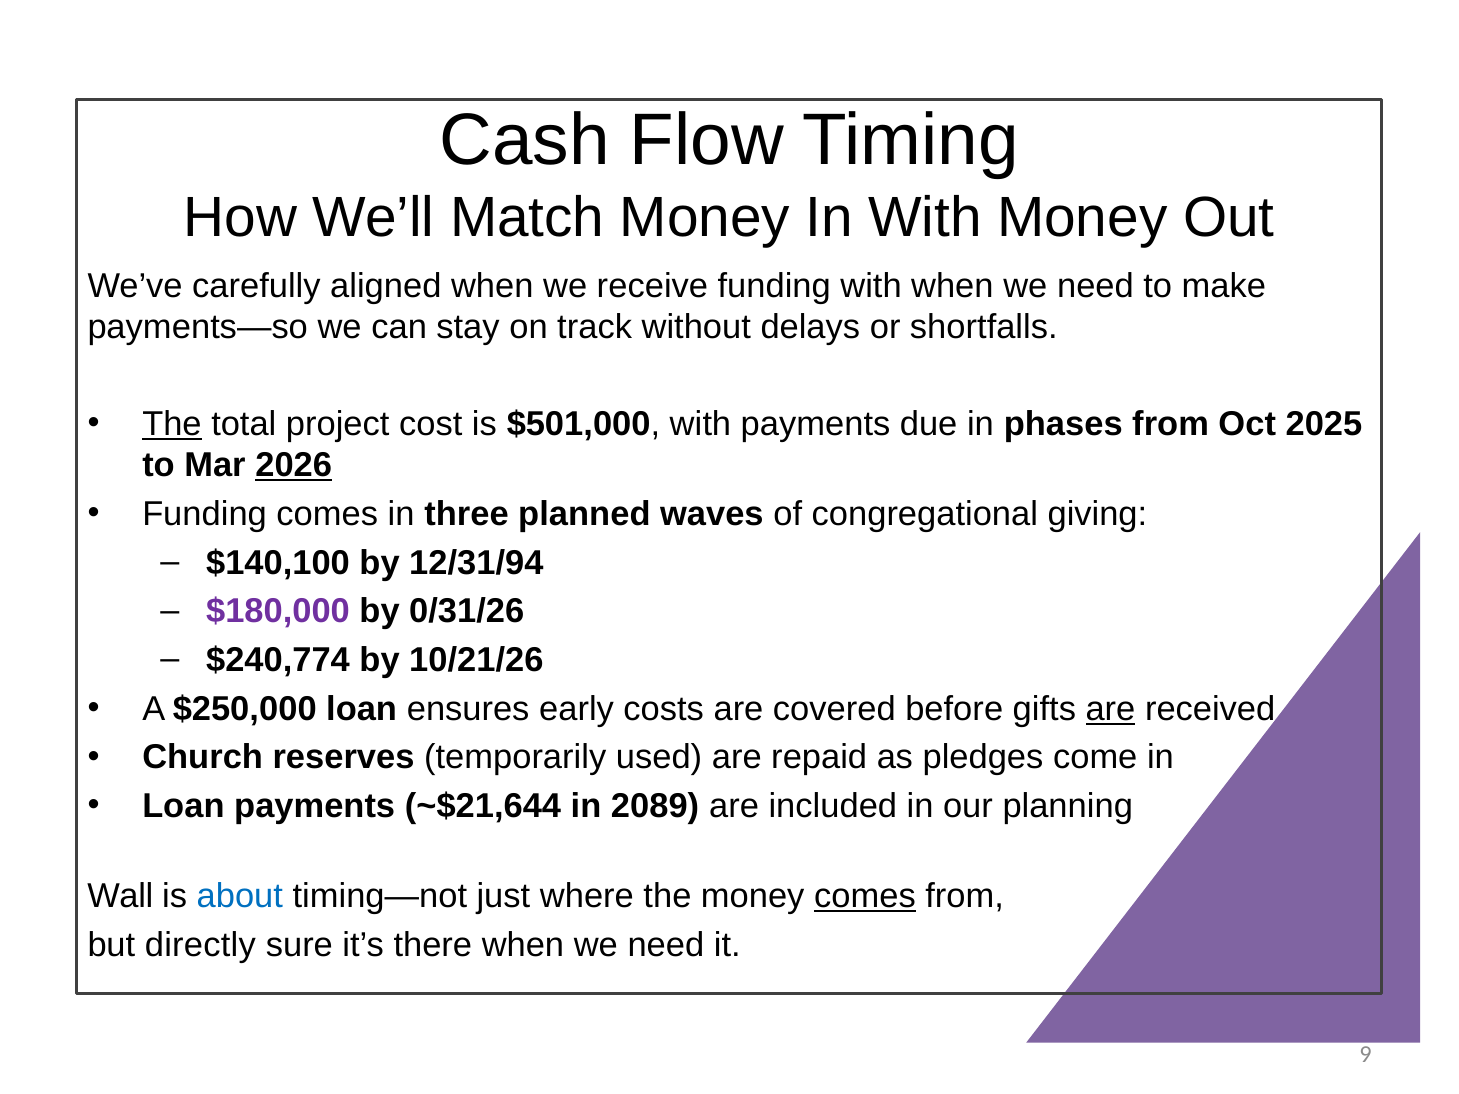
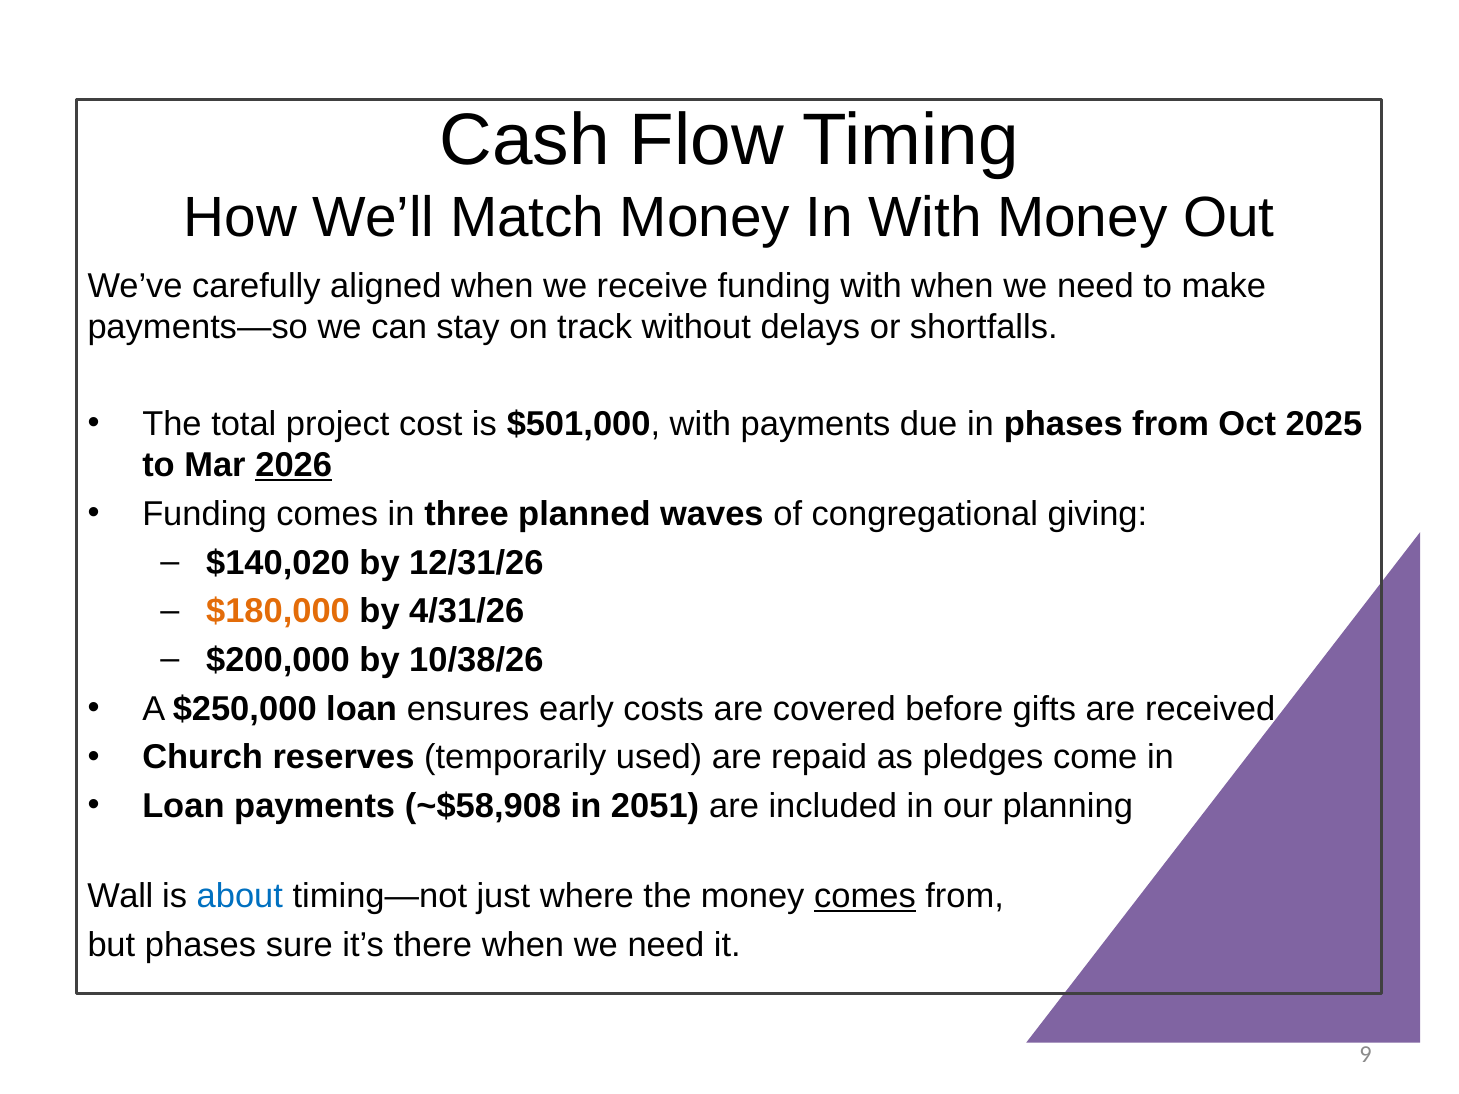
The at (172, 424) underline: present -> none
$140,100: $140,100 -> $140,020
12/31/94: 12/31/94 -> 12/31/26
$180,000 colour: purple -> orange
0/31/26: 0/31/26 -> 4/31/26
$240,774: $240,774 -> $200,000
10/21/26: 10/21/26 -> 10/38/26
are at (1110, 709) underline: present -> none
~$21,644: ~$21,644 -> ~$58,908
2089: 2089 -> 2051
but directly: directly -> phases
